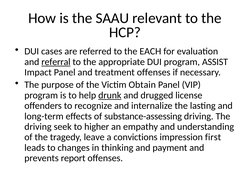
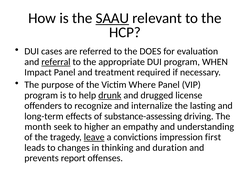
SAAU underline: none -> present
EACH: EACH -> DOES
ASSIST: ASSIST -> WHEN
treatment offenses: offenses -> required
Obtain: Obtain -> Where
driving at (38, 127): driving -> month
leave underline: none -> present
payment: payment -> duration
